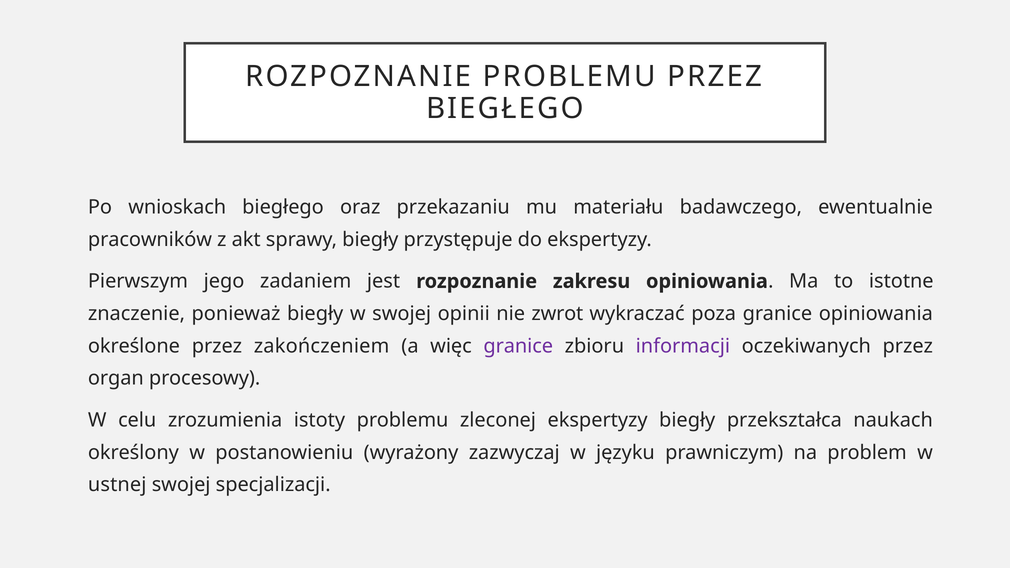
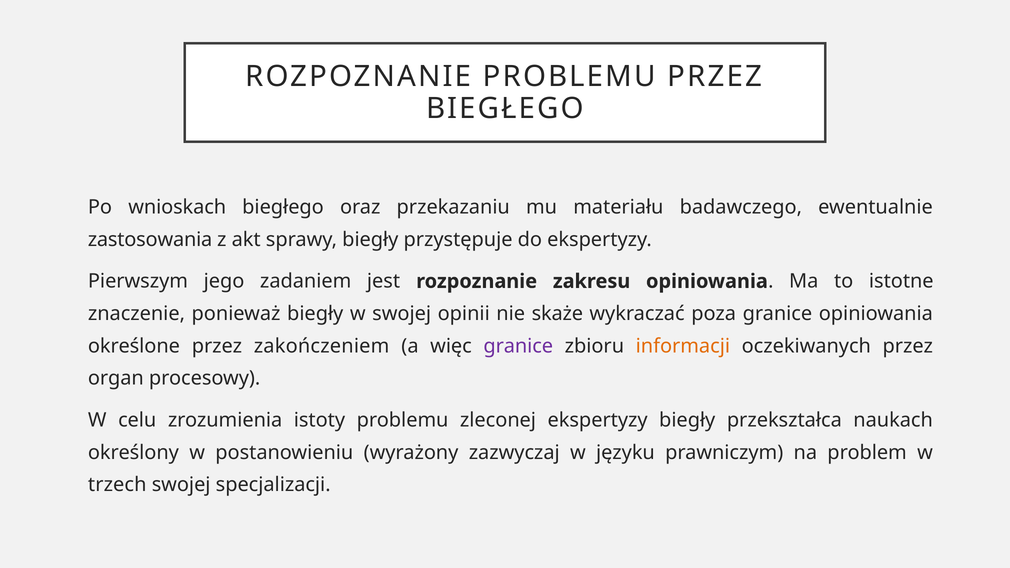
pracowników: pracowników -> zastosowania
zwrot: zwrot -> skaże
informacji colour: purple -> orange
ustnej: ustnej -> trzech
